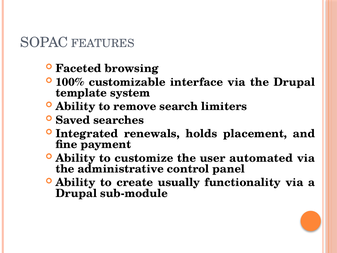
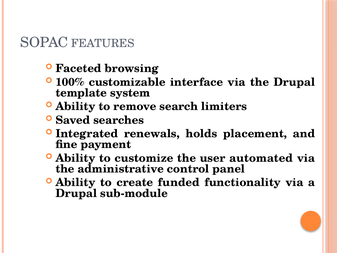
usually: usually -> funded
